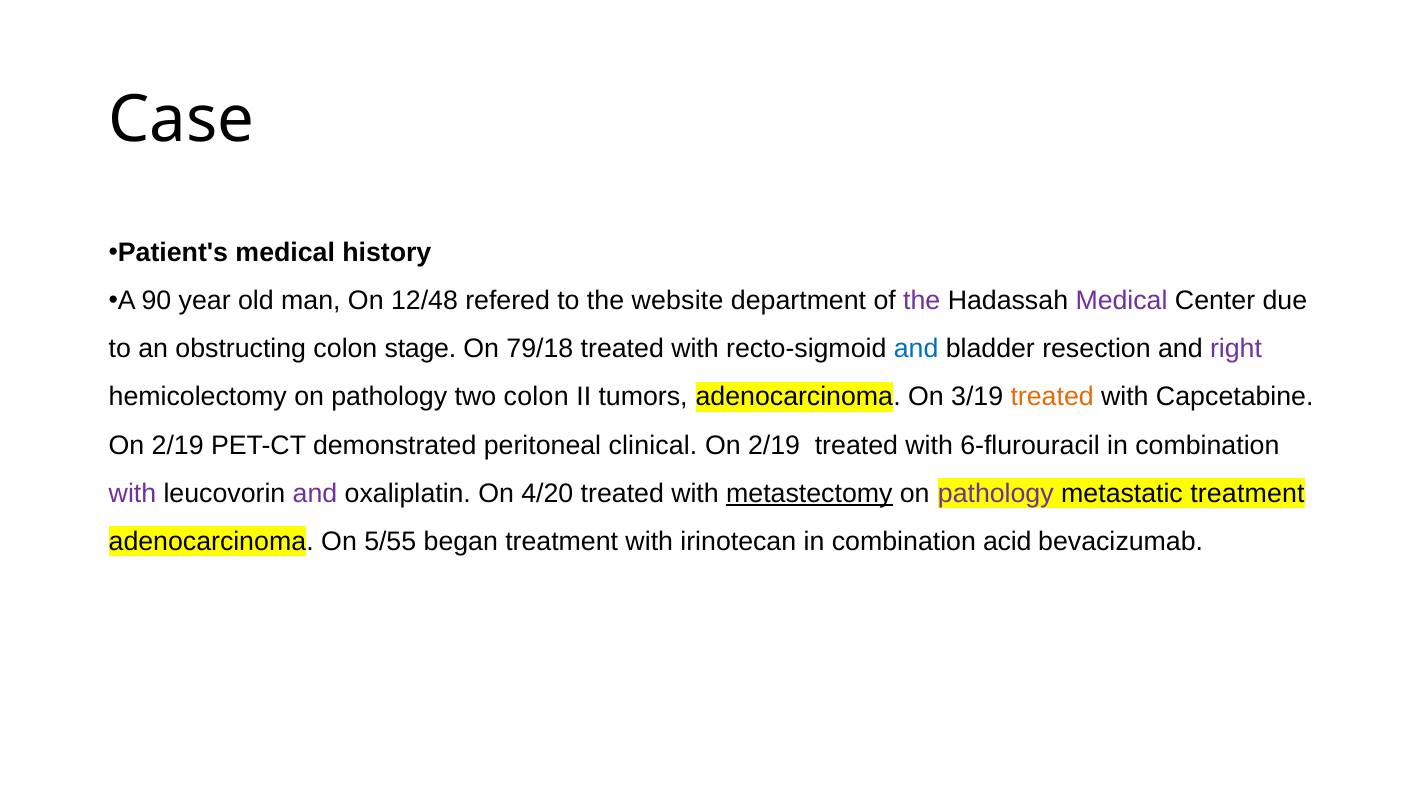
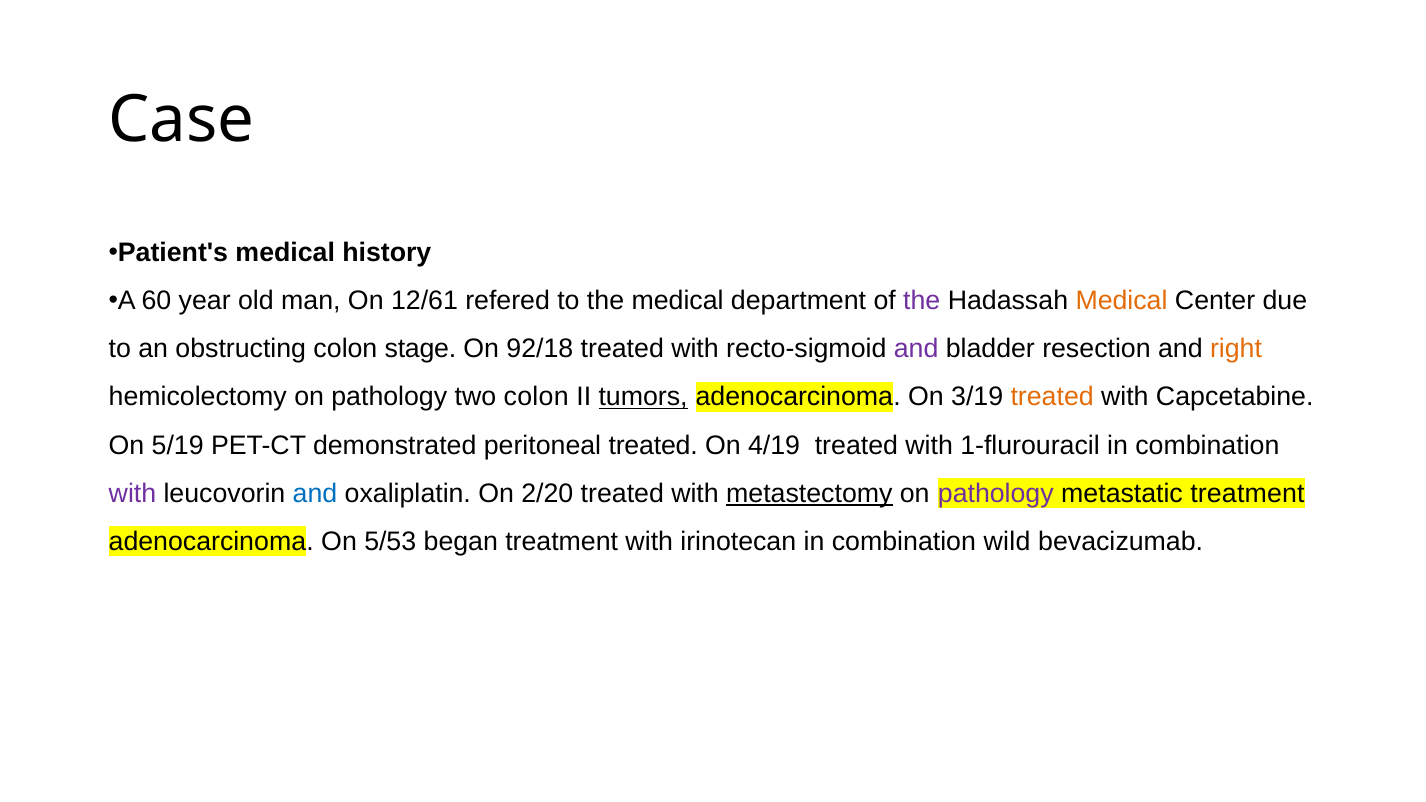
90: 90 -> 60
12/48: 12/48 -> 12/61
the website: website -> medical
Medical at (1122, 301) colour: purple -> orange
79/18: 79/18 -> 92/18
and at (916, 349) colour: blue -> purple
right colour: purple -> orange
tumors underline: none -> present
2/19 at (178, 445): 2/19 -> 5/19
peritoneal clinical: clinical -> treated
2/19 at (774, 445): 2/19 -> 4/19
6-flurouracil: 6-flurouracil -> 1-flurouracil
and at (315, 493) colour: purple -> blue
4/20: 4/20 -> 2/20
5/55: 5/55 -> 5/53
acid: acid -> wild
